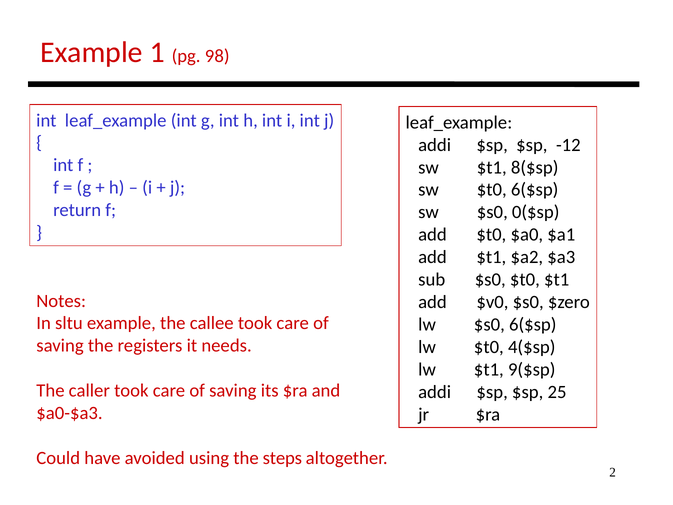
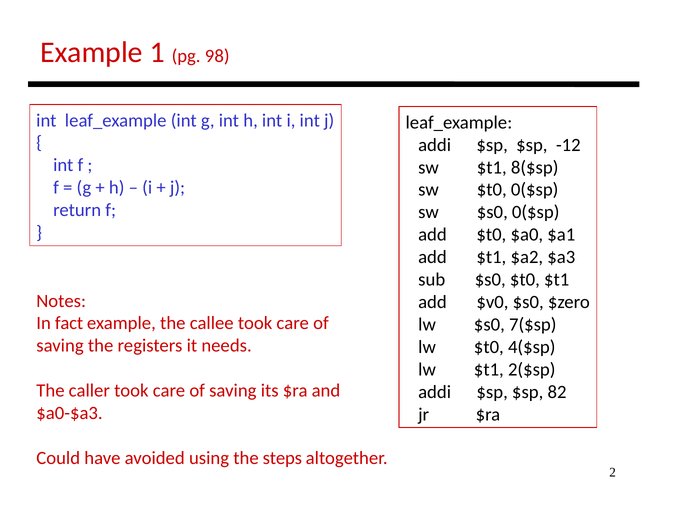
$t0 6($sp: 6($sp -> 0($sp
sltu: sltu -> fact
$s0 6($sp: 6($sp -> 7($sp
9($sp: 9($sp -> 2($sp
25: 25 -> 82
